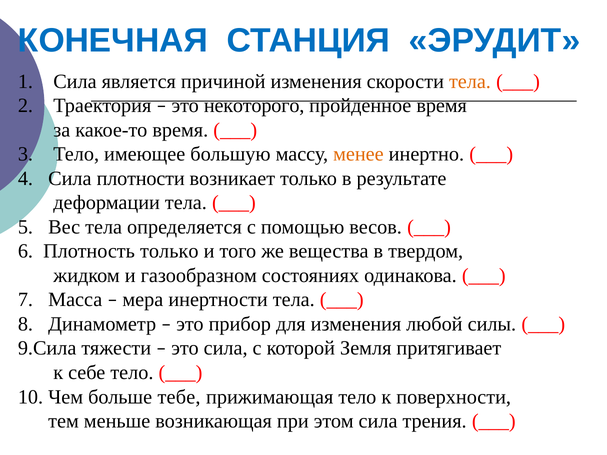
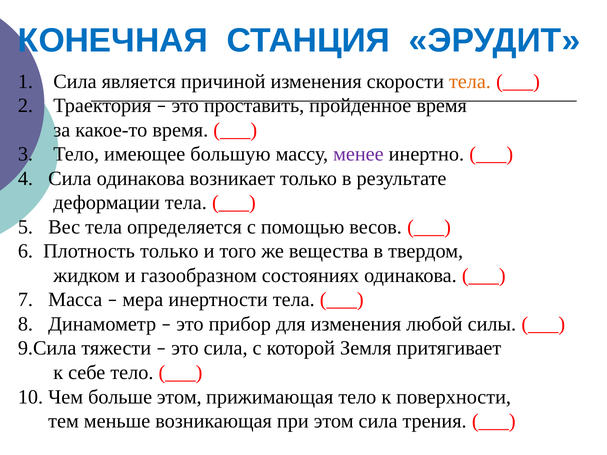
некоторого: некоторого -> проставить
менее colour: orange -> purple
Сила плотности: плотности -> одинакова
больше тебе: тебе -> этом
